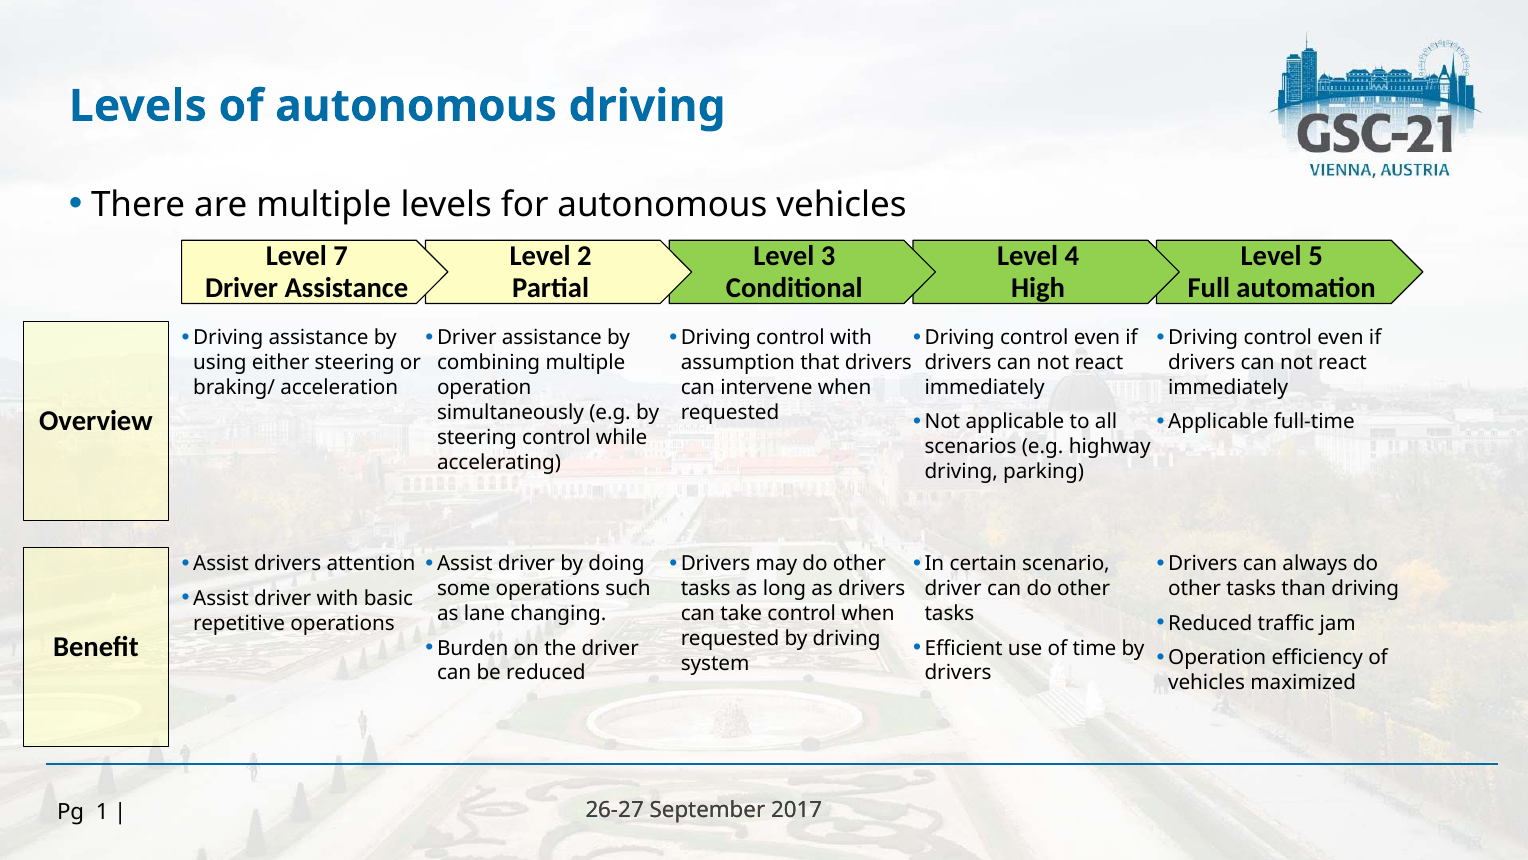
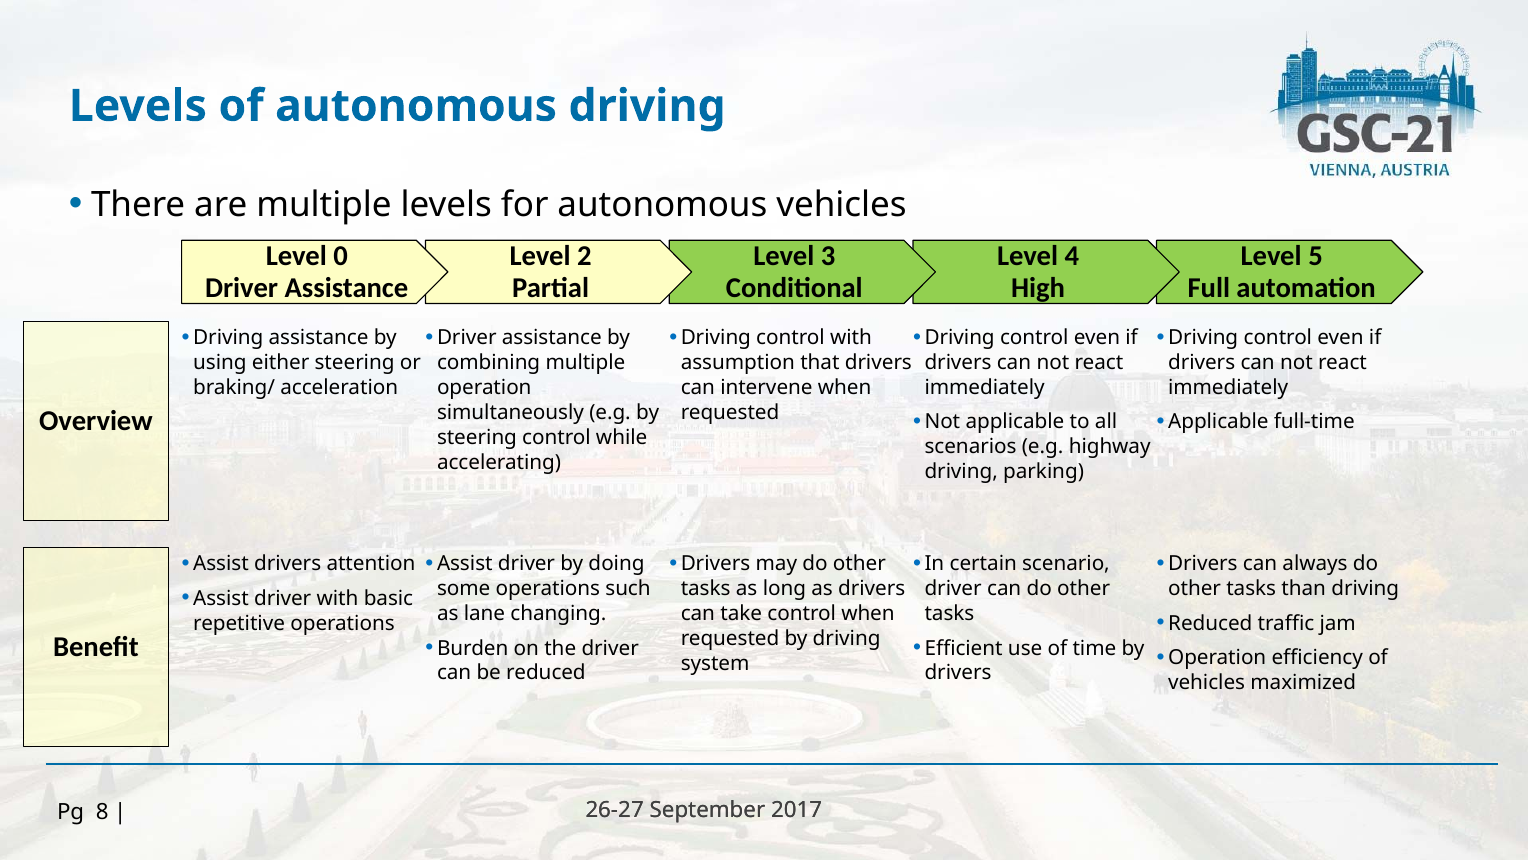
7: 7 -> 0
1: 1 -> 8
